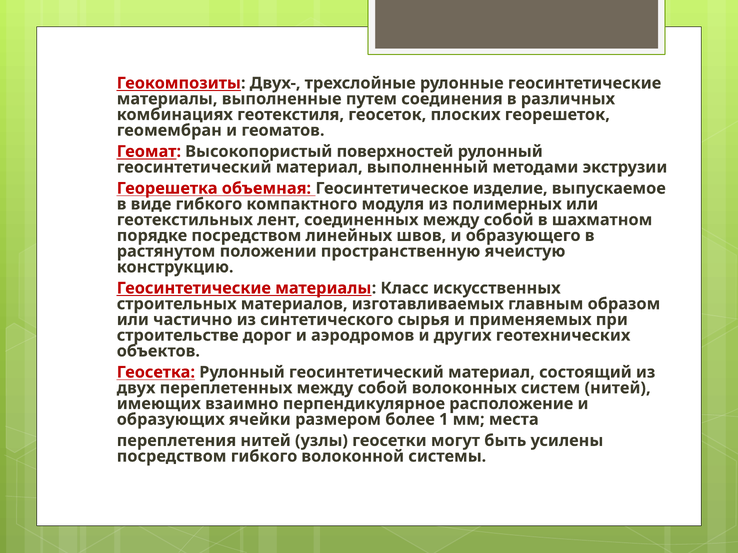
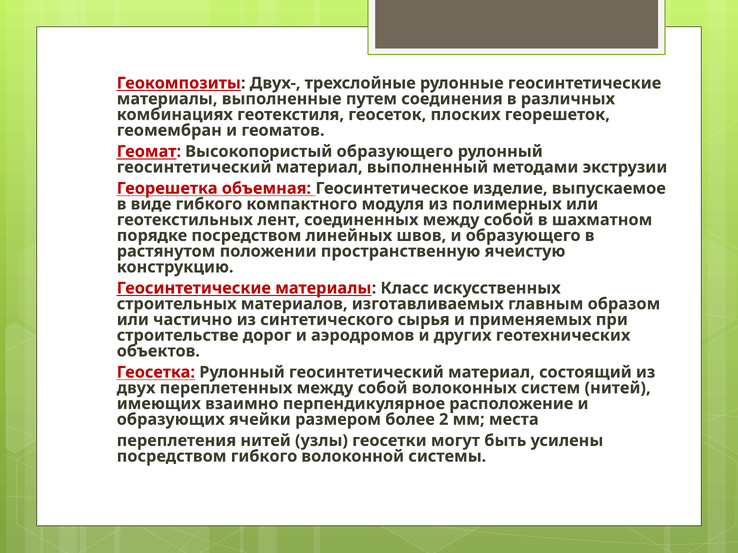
Высокопористый поверхностей: поверхностей -> образующего
1: 1 -> 2
